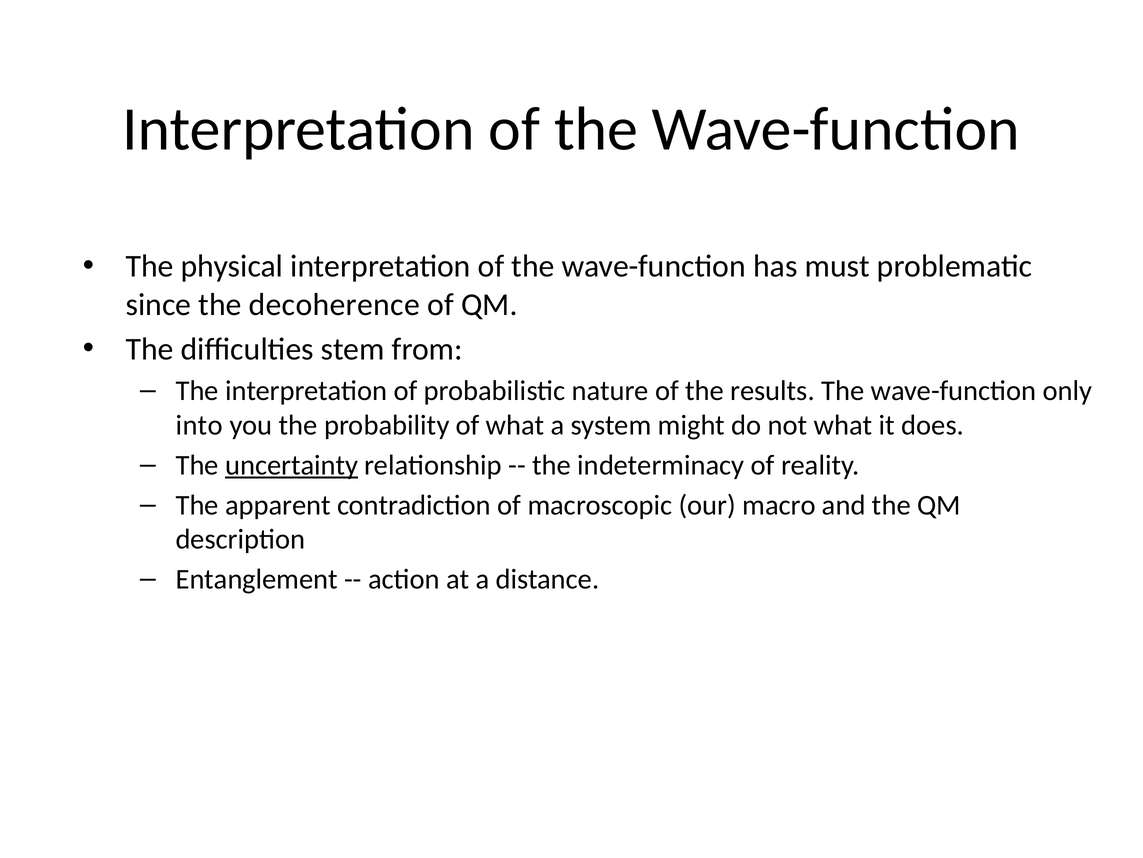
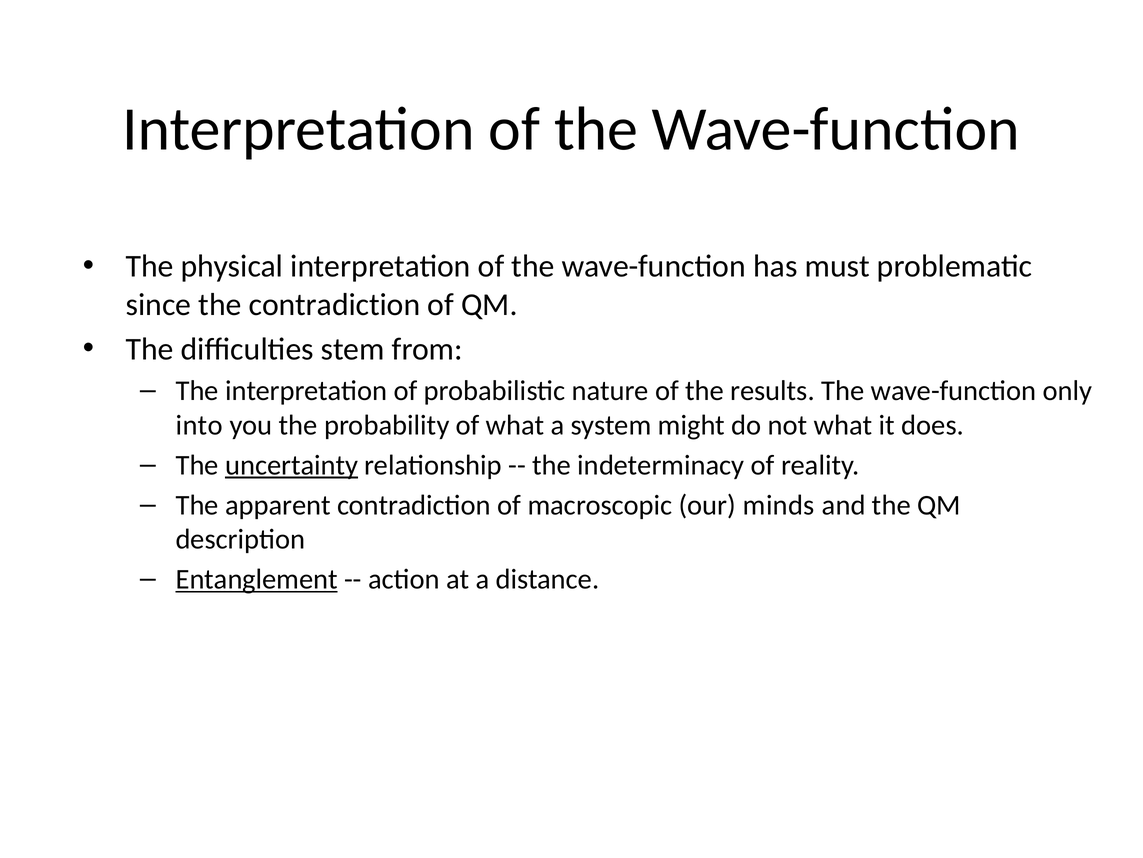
the decoherence: decoherence -> contradiction
macro: macro -> minds
Entanglement underline: none -> present
